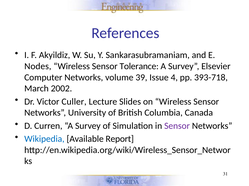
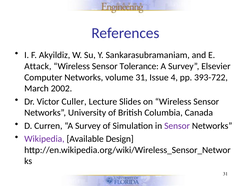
Nodes: Nodes -> Attack
volume 39: 39 -> 31
393-718: 393-718 -> 393-722
Wikipedia colour: blue -> purple
Report: Report -> Design
